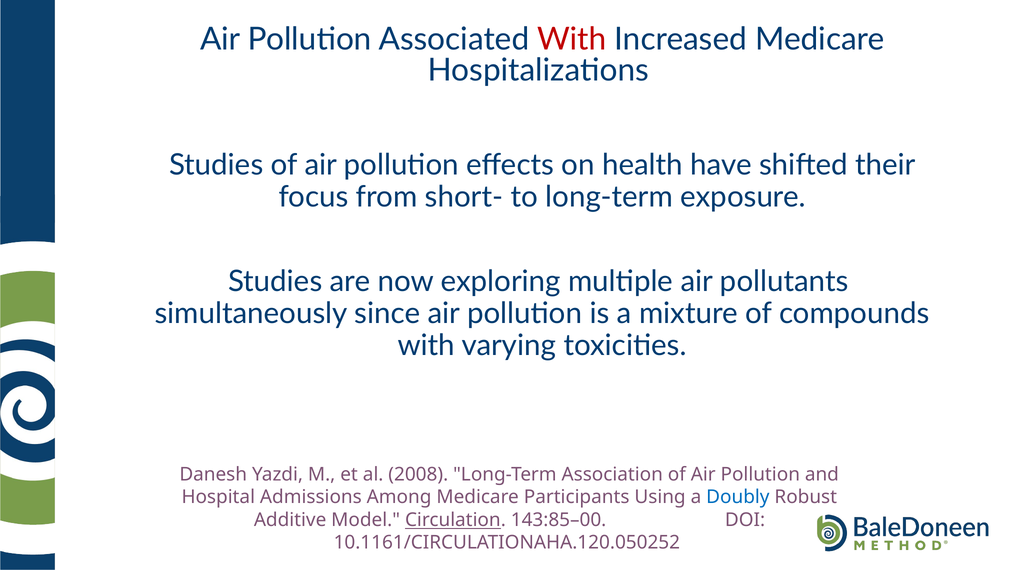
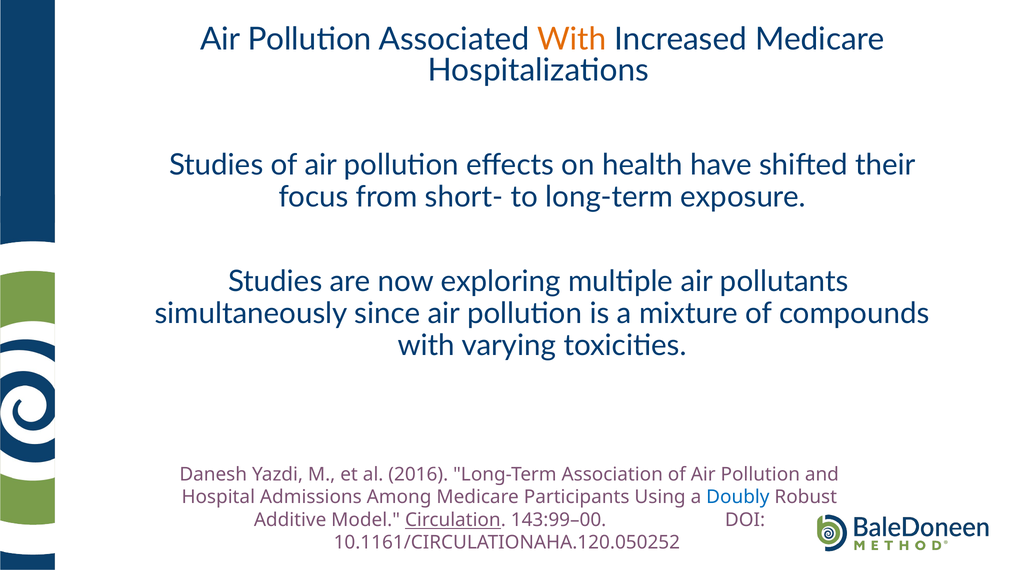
With at (572, 40) colour: red -> orange
2008: 2008 -> 2016
143:85–00: 143:85–00 -> 143:99–00
